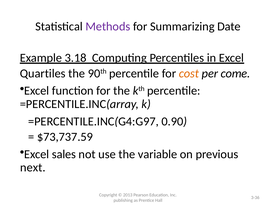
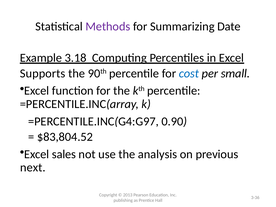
Quartiles: Quartiles -> Supports
cost colour: orange -> blue
come: come -> small
$73,737.59: $73,737.59 -> $83,804.52
variable: variable -> analysis
